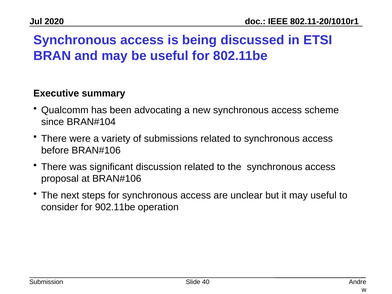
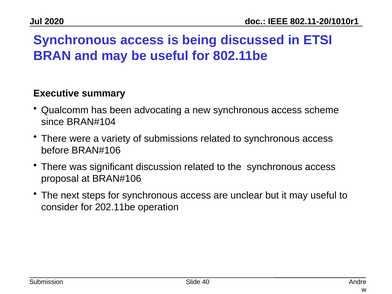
902.11be: 902.11be -> 202.11be
